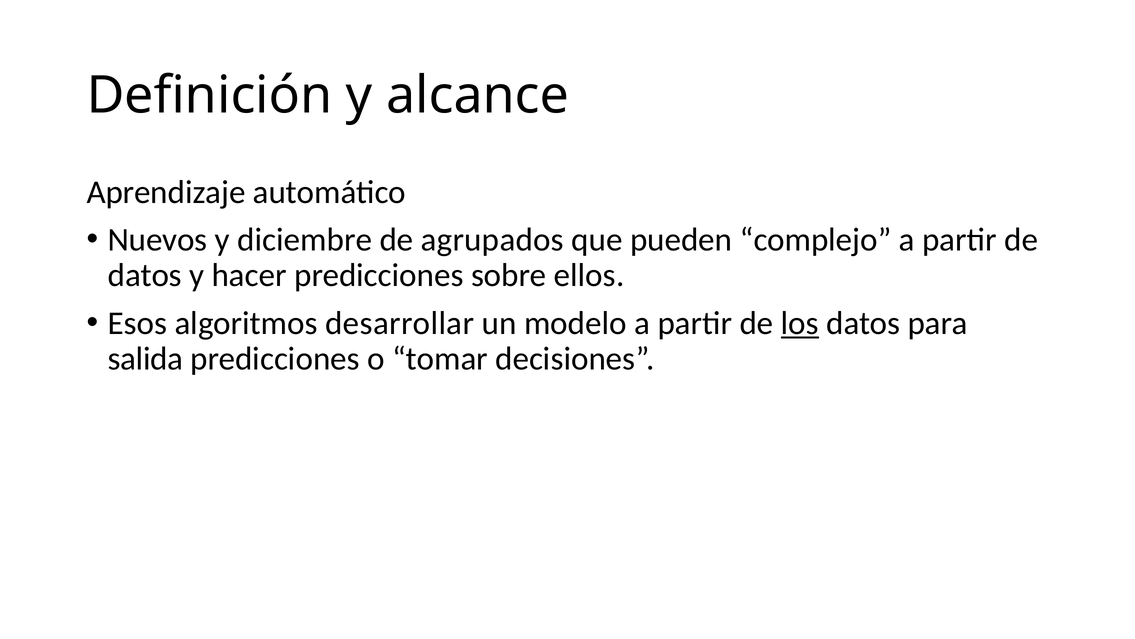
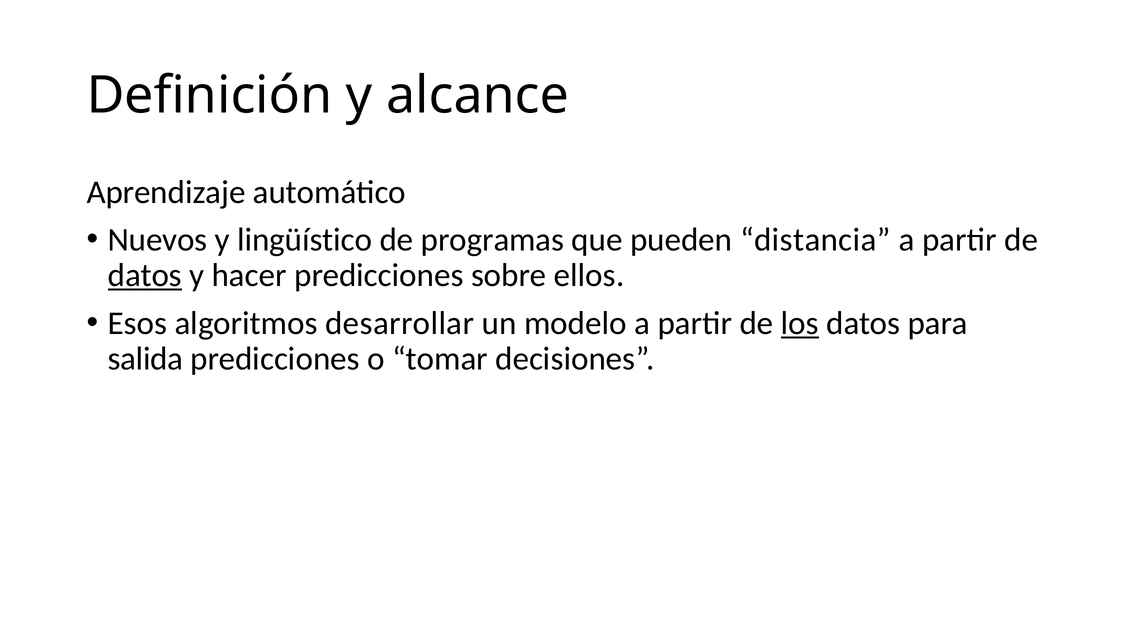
diciembre: diciembre -> lingüístico
agrupados: agrupados -> programas
complejo: complejo -> distancia
datos at (145, 275) underline: none -> present
